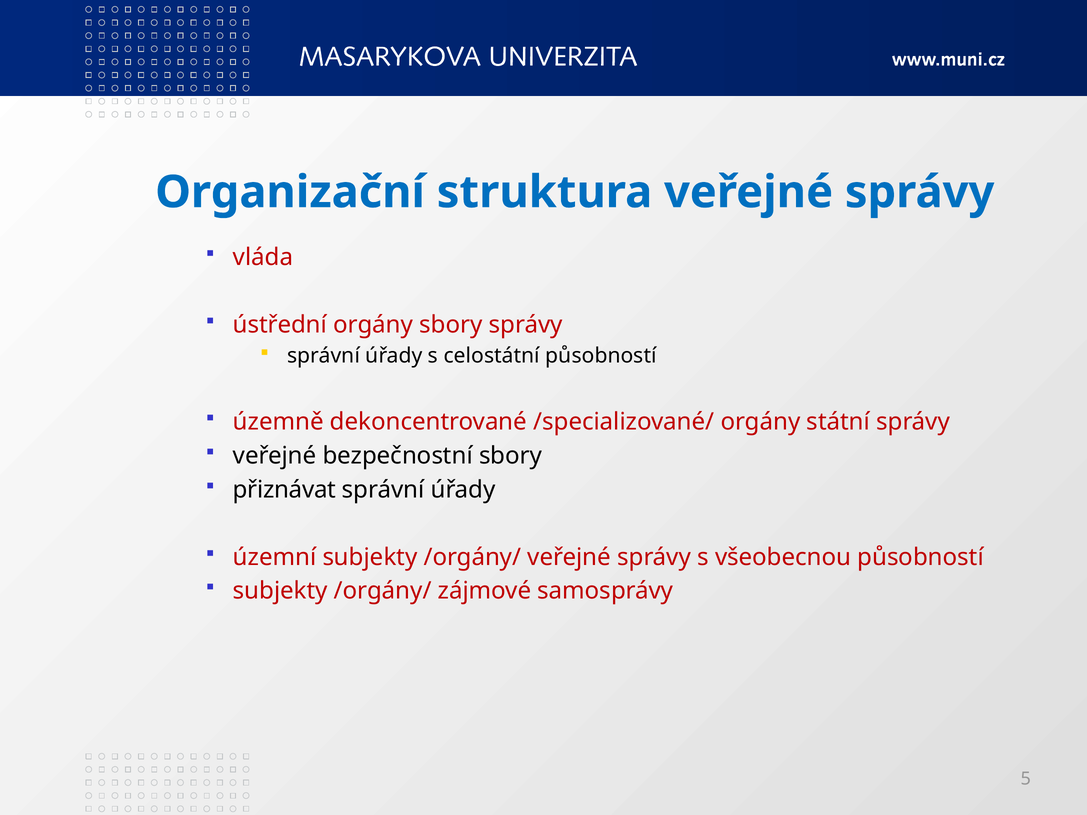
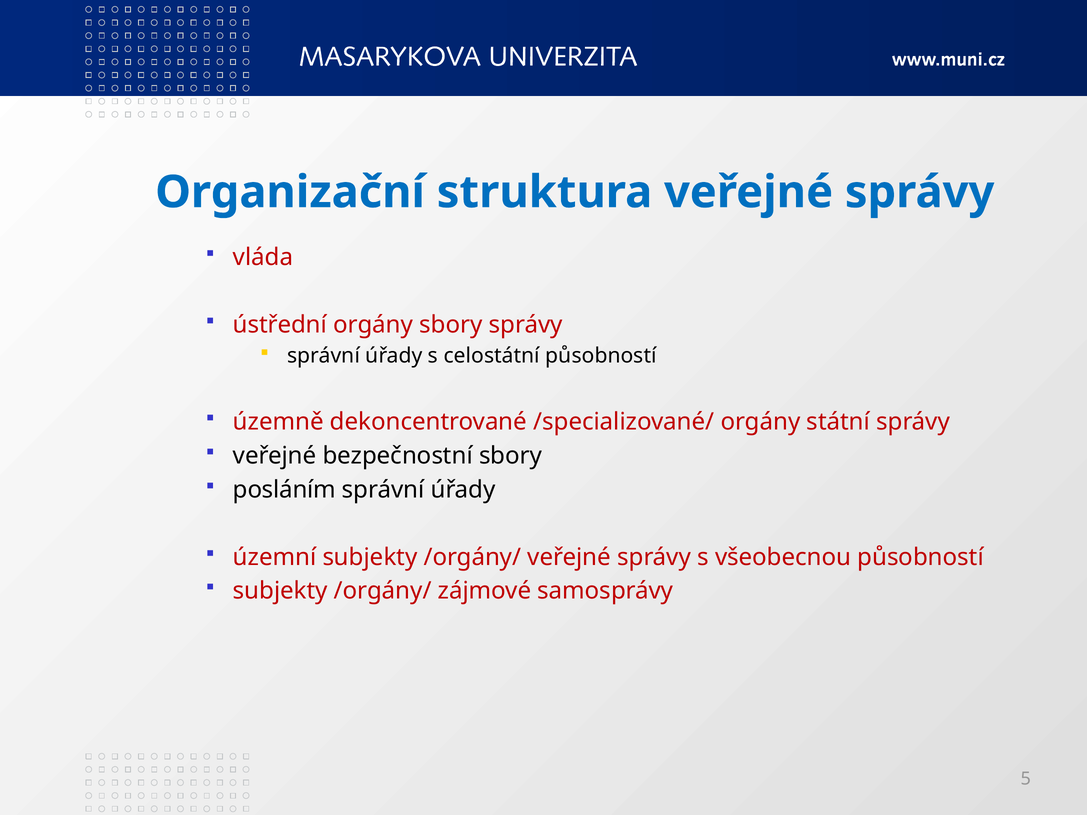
přiznávat: přiznávat -> posláním
